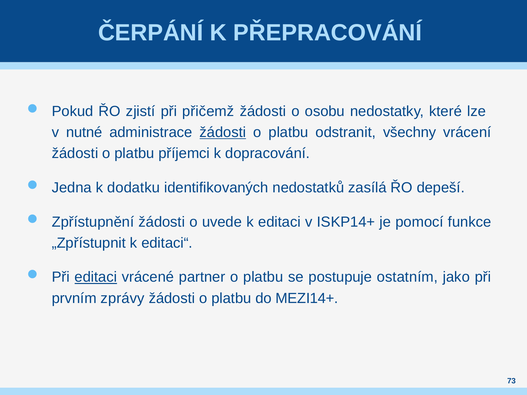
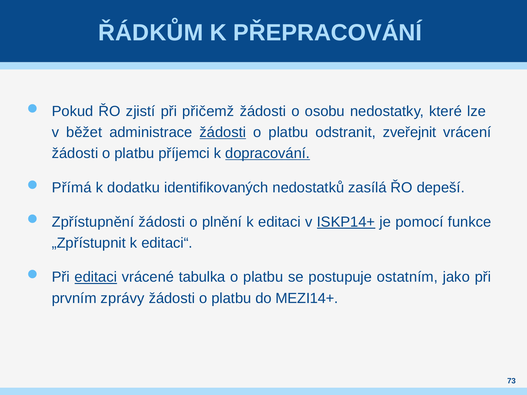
ČERPÁNÍ: ČERPÁNÍ -> ŘÁDKŮM
nutné: nutné -> běžet
všechny: všechny -> zveřejnit
dopracování underline: none -> present
Jedna: Jedna -> Přímá
uvede: uvede -> plnění
ISKP14+ underline: none -> present
partner: partner -> tabulka
